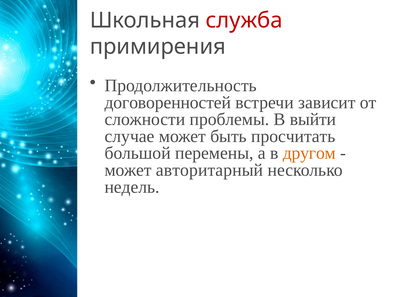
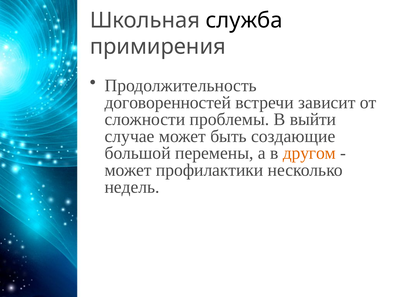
служба colour: red -> black
просчитать: просчитать -> создающие
авторитарный: авторитарный -> профилактики
